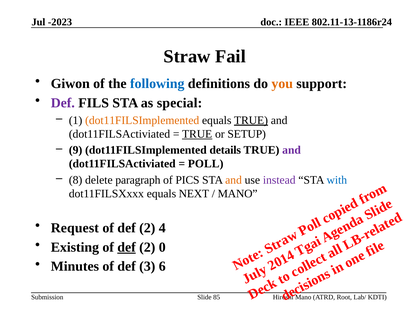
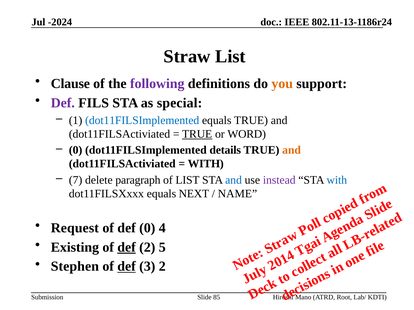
-2023: -2023 -> -2024
Straw Fail: Fail -> List
Giwon: Giwon -> Clause
following colour: blue -> purple
dot11FILSImplemented at (142, 120) colour: orange -> blue
TRUE at (251, 120) underline: present -> none
SETUP: SETUP -> WORD
9 at (76, 150): 9 -> 0
and at (292, 150) colour: purple -> orange
POLL at (206, 164): POLL -> WITH
8: 8 -> 7
of PICS: PICS -> LIST
and at (234, 180) colour: orange -> blue
MANO at (238, 194): MANO -> NAME
2 at (147, 228): 2 -> 0
0 at (162, 248): 0 -> 5
Minutes: Minutes -> Stephen
def at (127, 267) underline: none -> present
3 6: 6 -> 2
